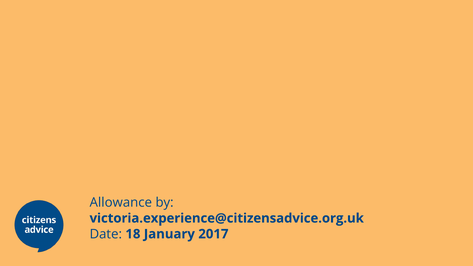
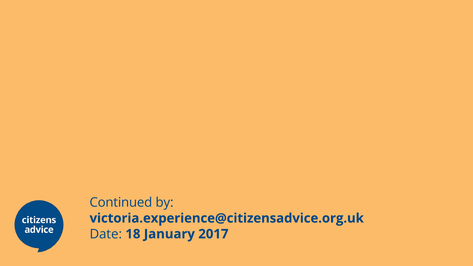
Allowance: Allowance -> Continued
